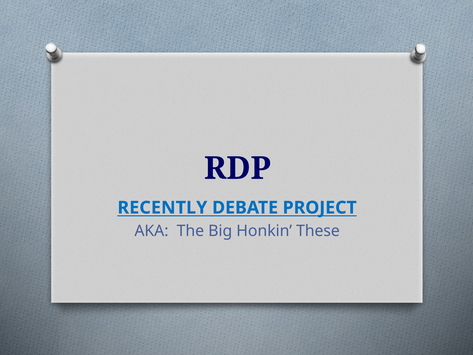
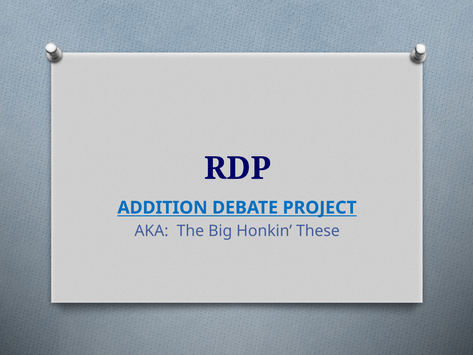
RECENTLY: RECENTLY -> ADDITION
